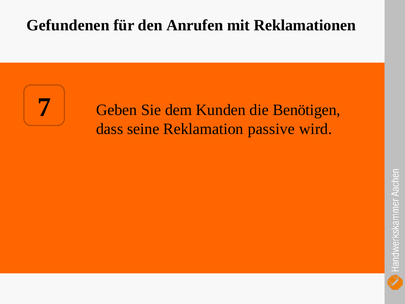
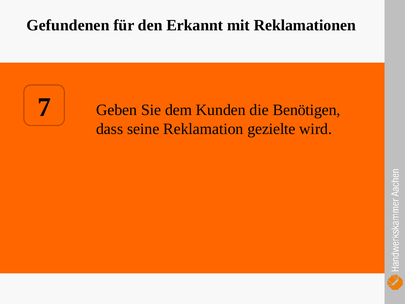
Anrufen: Anrufen -> Erkannt
passive: passive -> gezielte
